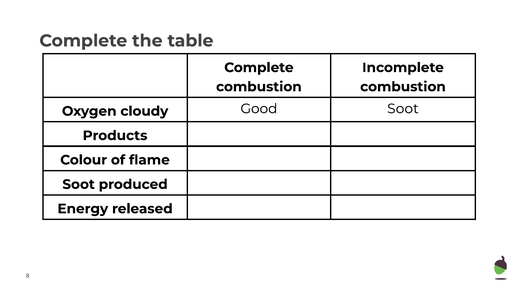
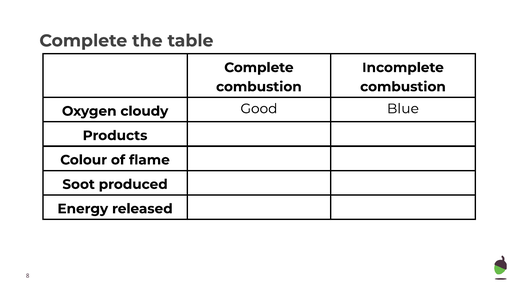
Good Soot: Soot -> Blue
